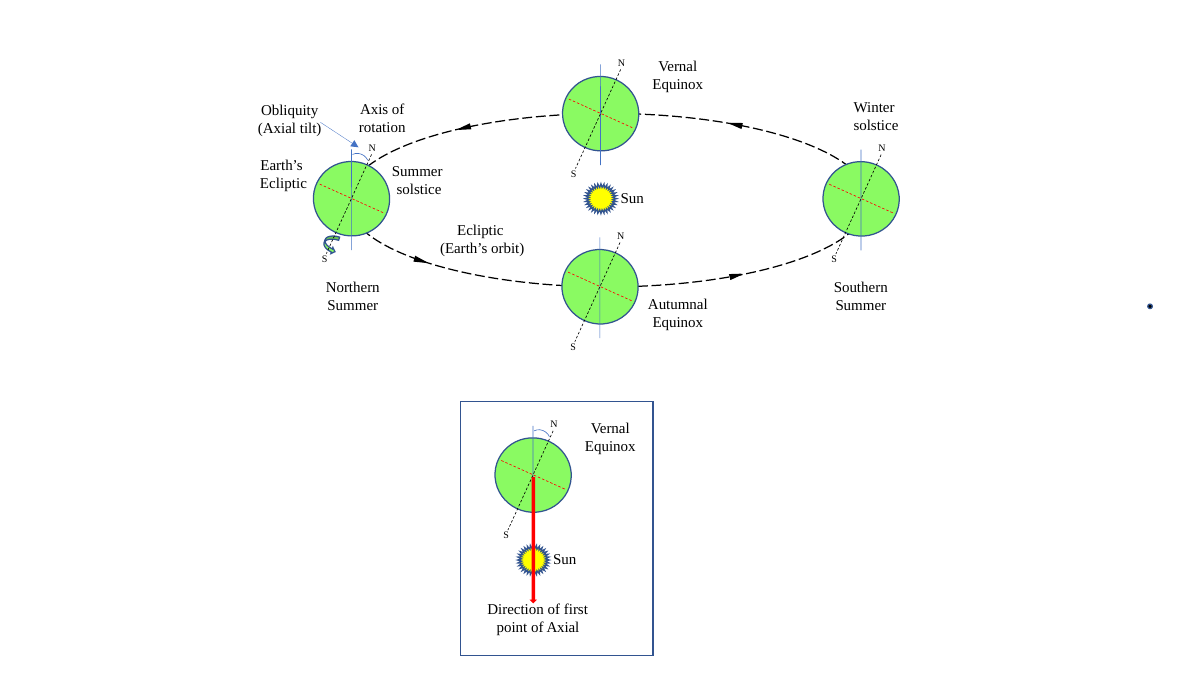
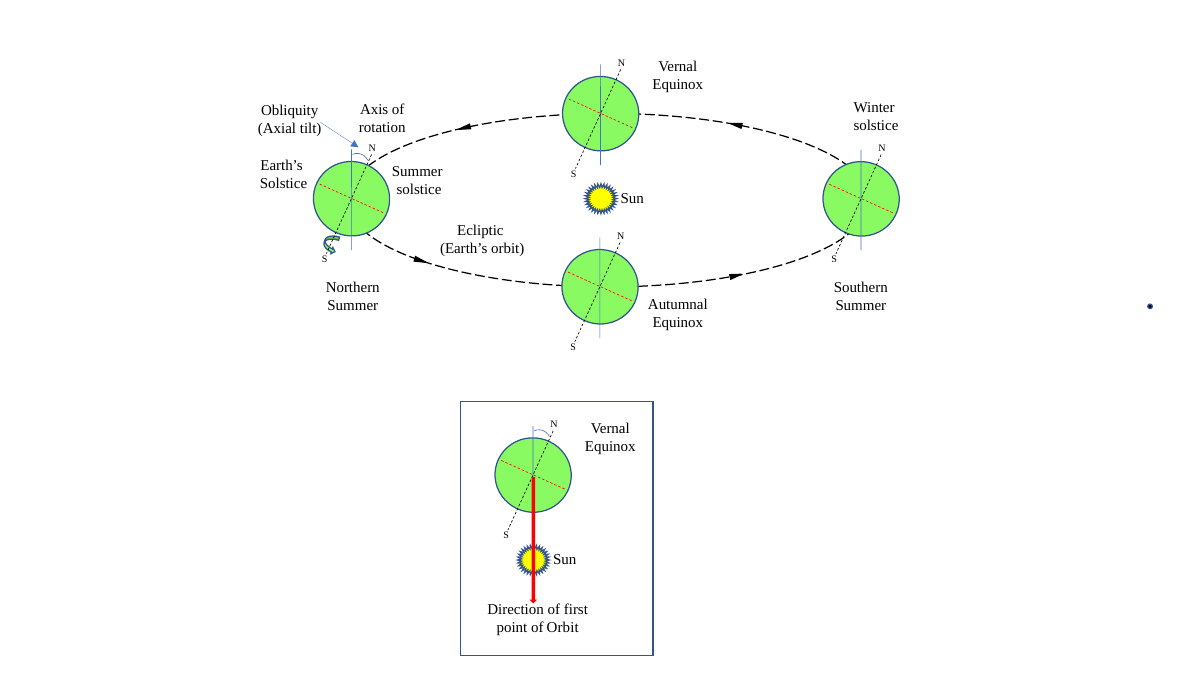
Ecliptic at (283, 184): Ecliptic -> Solstice
of Axial: Axial -> Orbit
